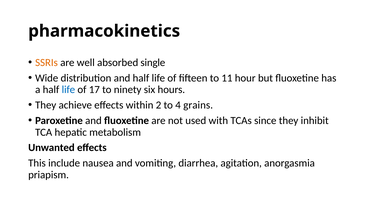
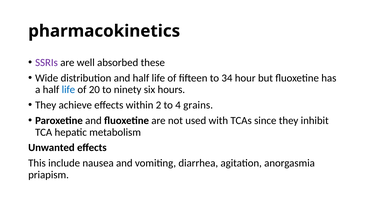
SSRIs colour: orange -> purple
single: single -> these
11: 11 -> 34
17: 17 -> 20
